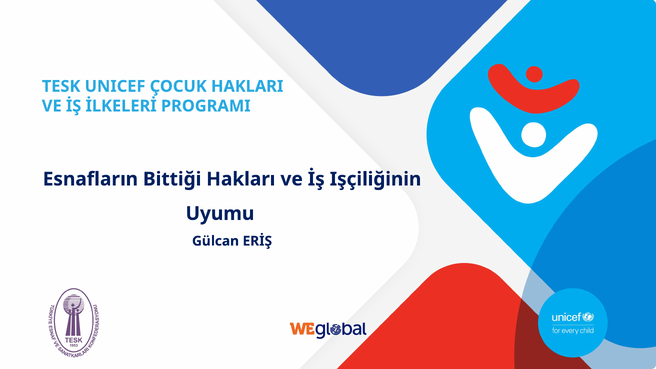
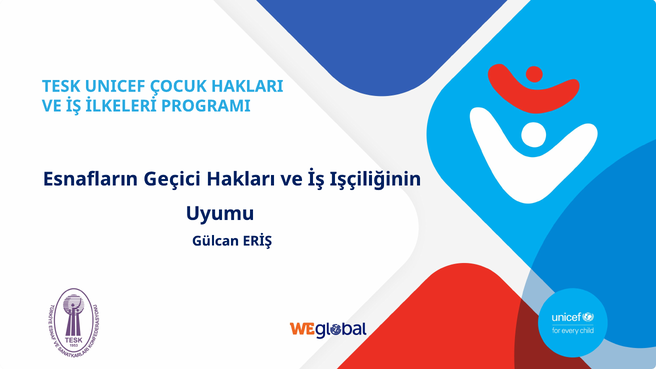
Bittiği: Bittiği -> Geçici
